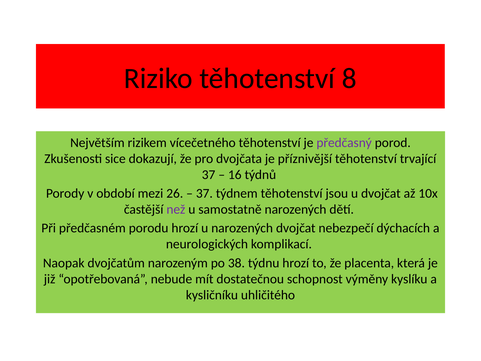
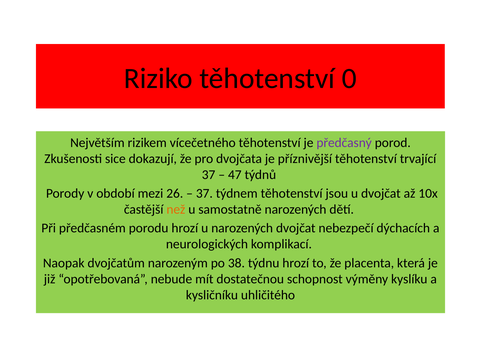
8: 8 -> 0
16: 16 -> 47
než colour: purple -> orange
